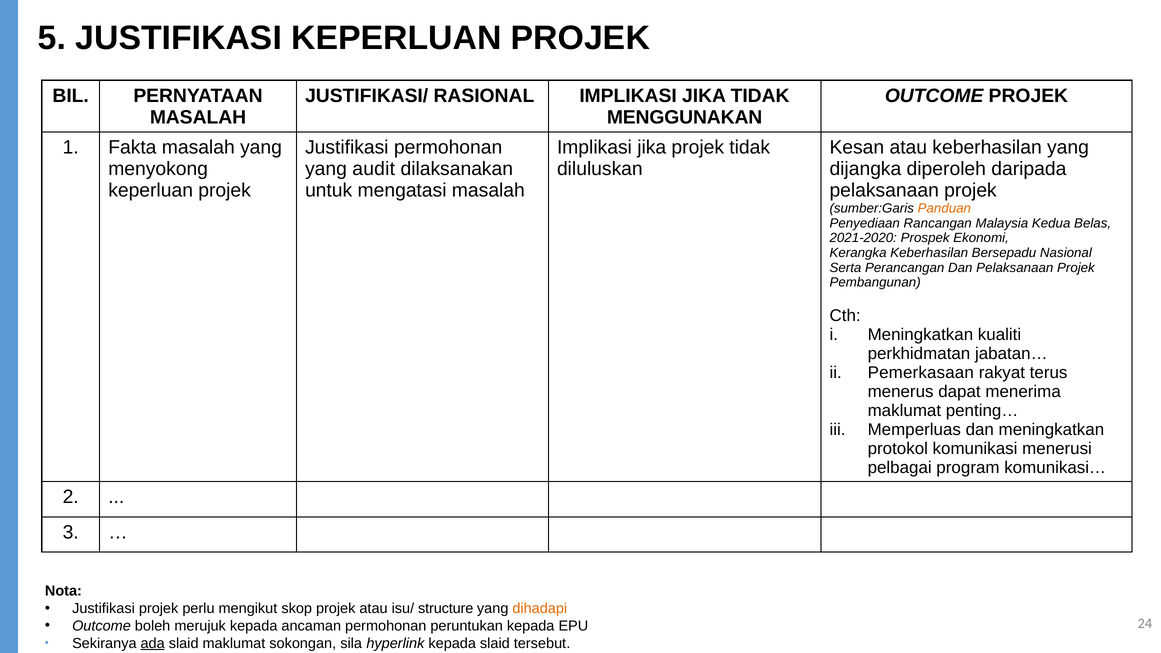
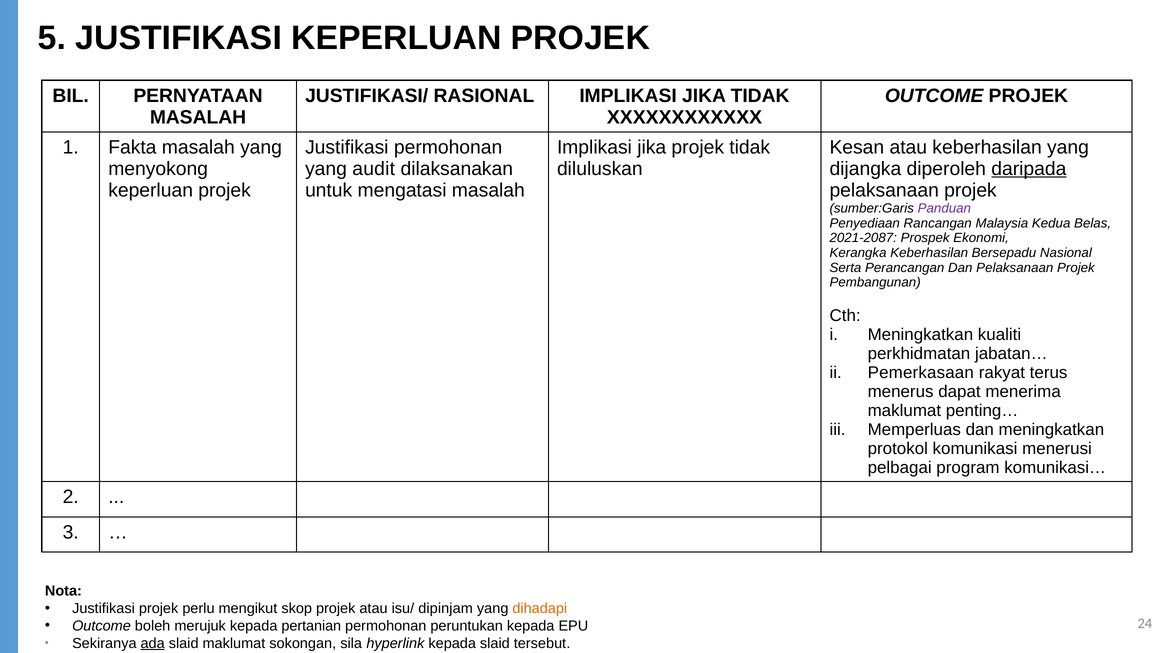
MENGGUNAKAN: MENGGUNAKAN -> XXXXXXXXXXXX
daripada underline: none -> present
Panduan colour: orange -> purple
2021-2020: 2021-2020 -> 2021-2087
structure: structure -> dipinjam
ancaman: ancaman -> pertanian
